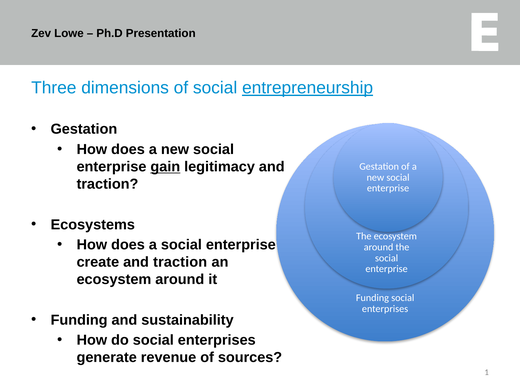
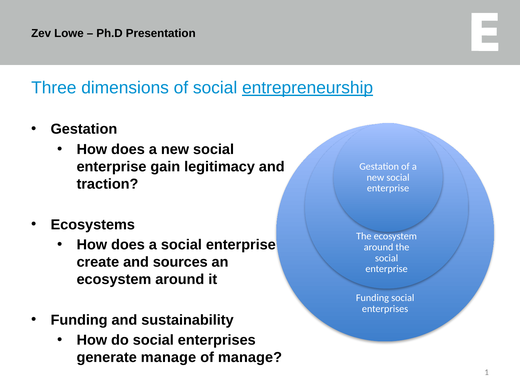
gain underline: present -> none
create and traction: traction -> sources
generate revenue: revenue -> manage
of sources: sources -> manage
